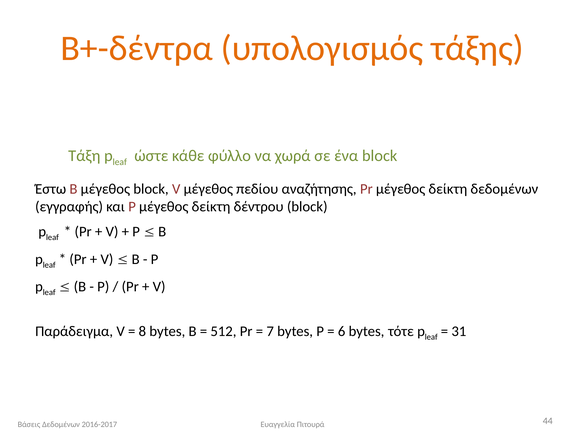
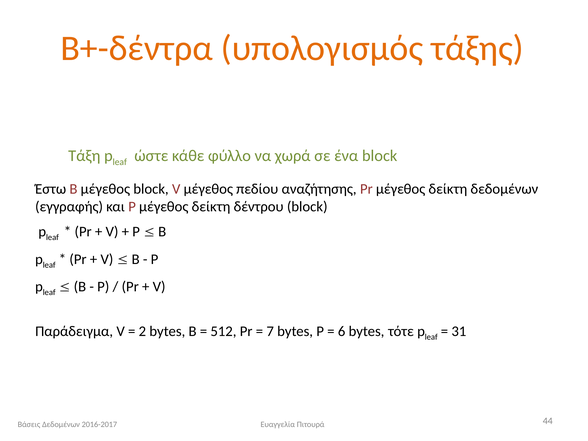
8: 8 -> 2
